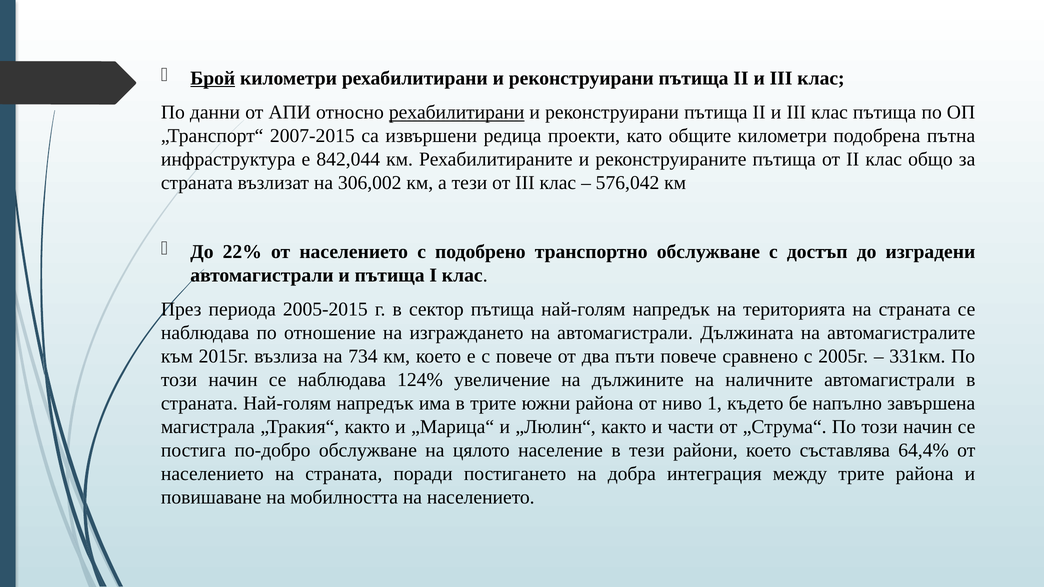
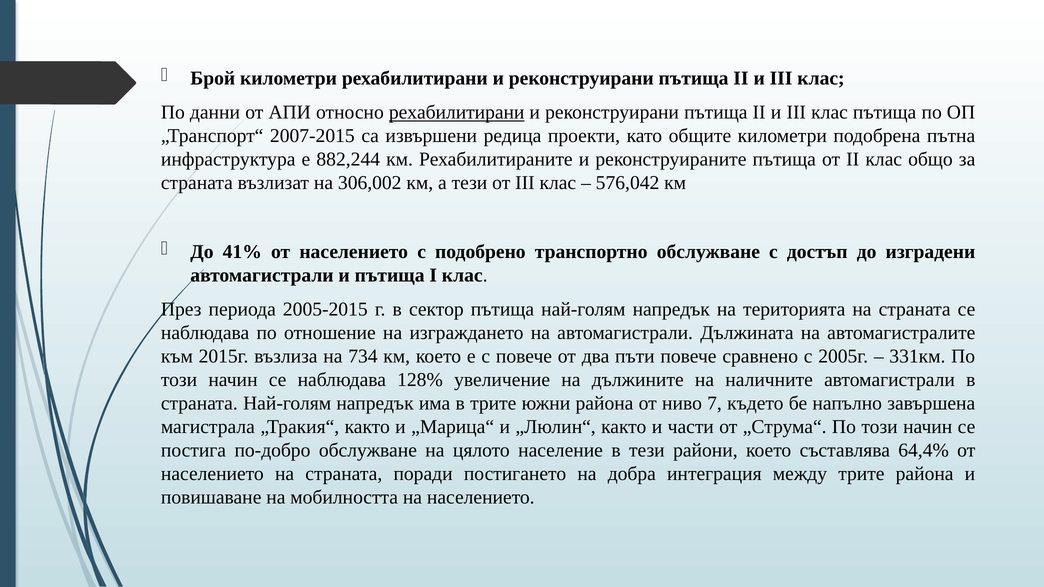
Брой underline: present -> none
842,044: 842,044 -> 882,244
22%: 22% -> 41%
124%: 124% -> 128%
1: 1 -> 7
